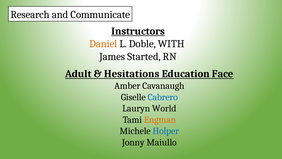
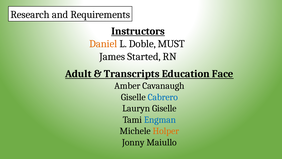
Communicate: Communicate -> Requirements
WITH: WITH -> MUST
Hesitations: Hesitations -> Transcripts
Lauryn World: World -> Giselle
Engman colour: orange -> blue
Holper colour: blue -> orange
